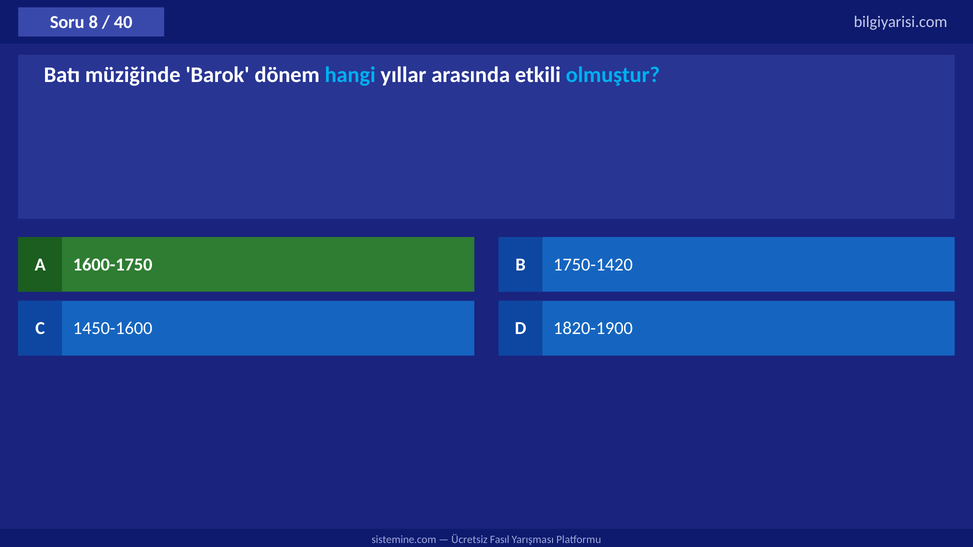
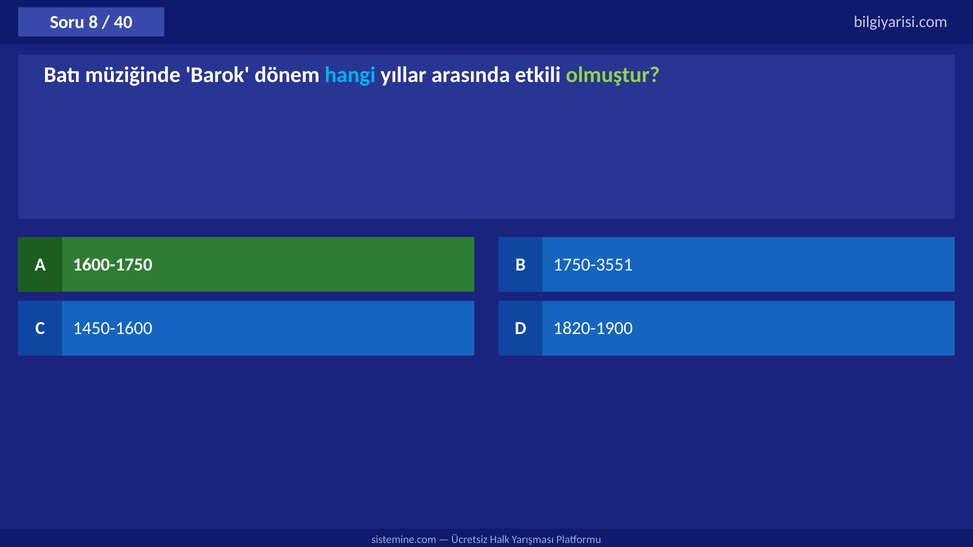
olmuştur colour: light blue -> light green
1750-1420: 1750-1420 -> 1750-3551
Fasıl: Fasıl -> Halk
